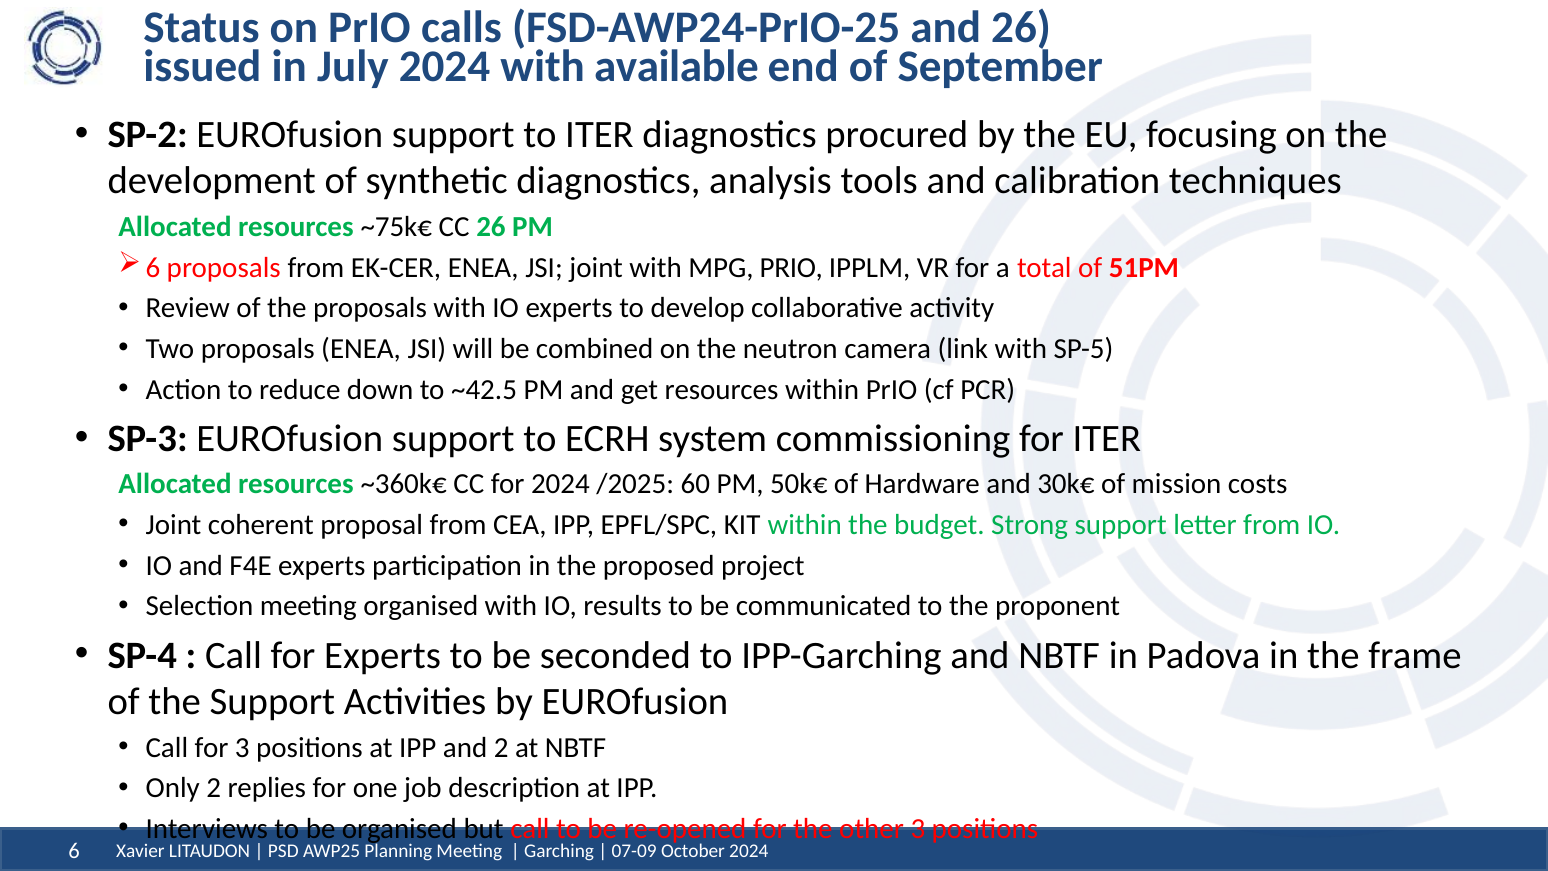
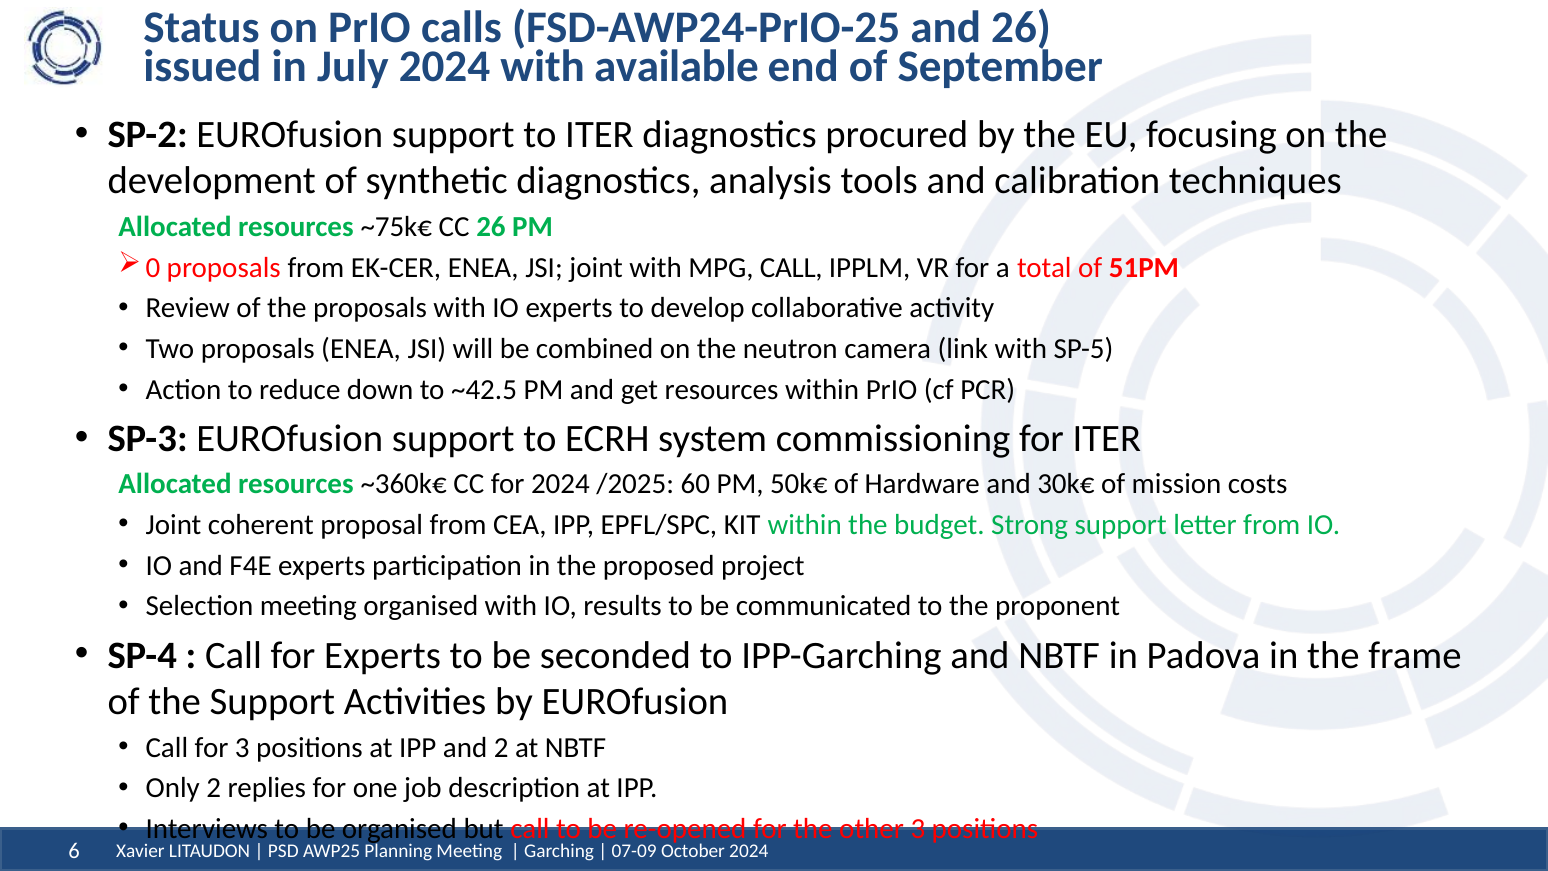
6 at (153, 267): 6 -> 0
MPG PRIO: PRIO -> CALL
